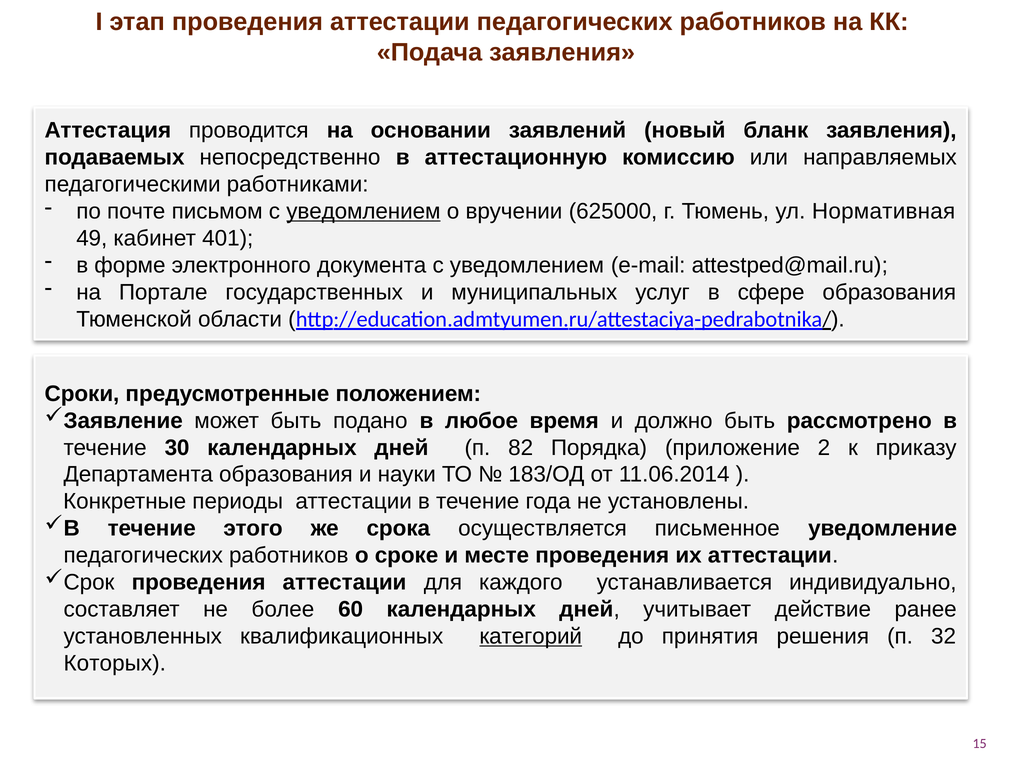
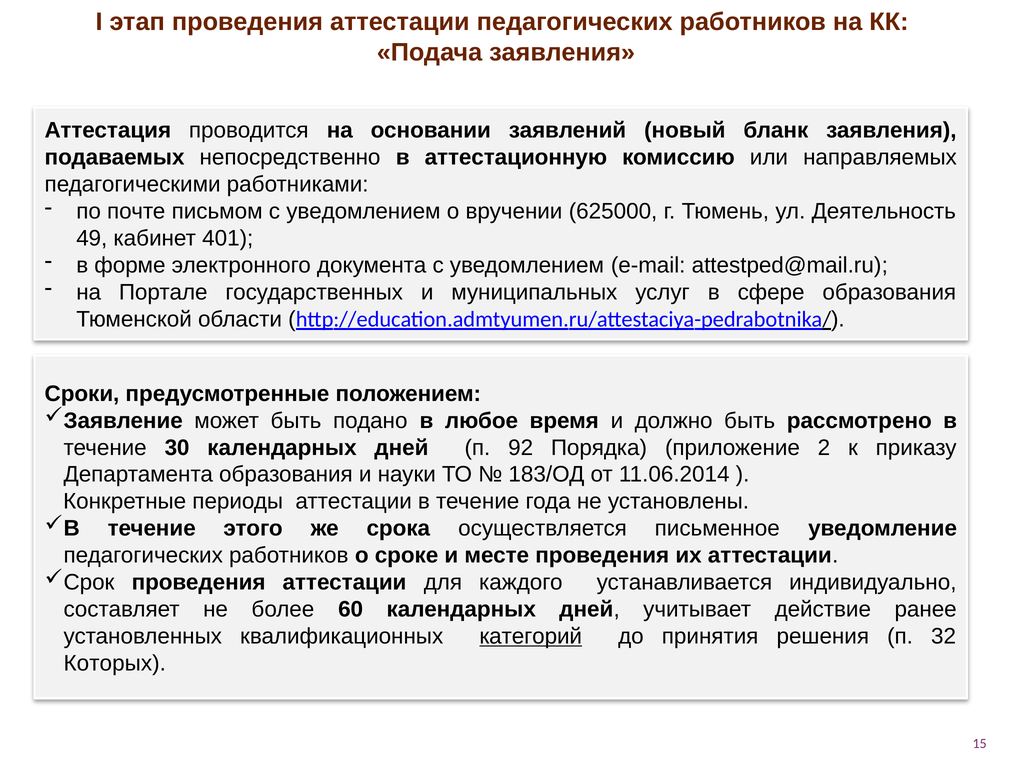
уведомлением at (363, 211) underline: present -> none
Нормативная: Нормативная -> Деятельность
82: 82 -> 92
